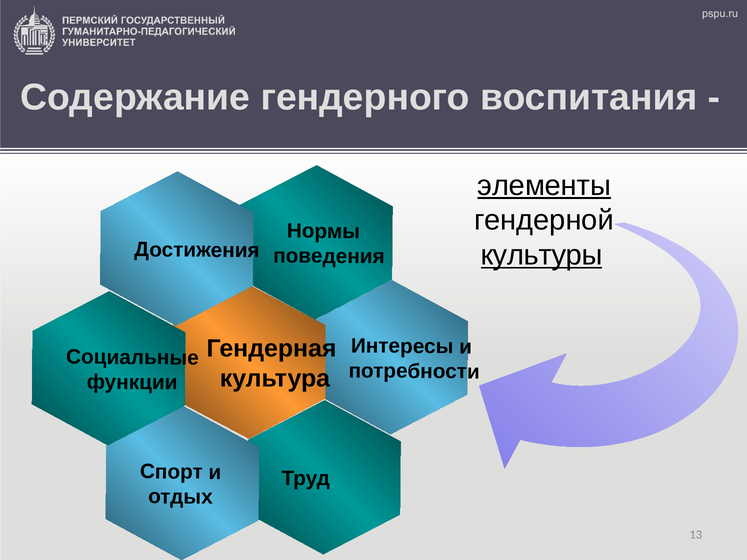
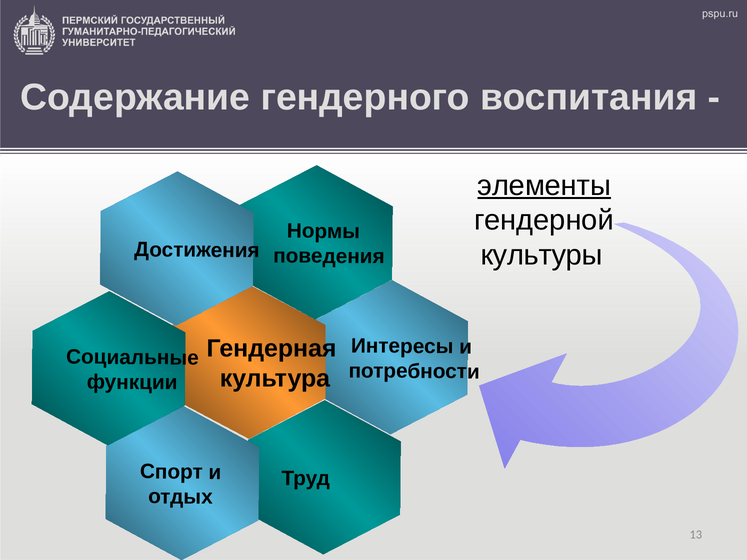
культуры underline: present -> none
